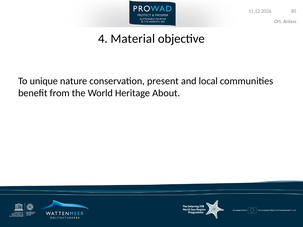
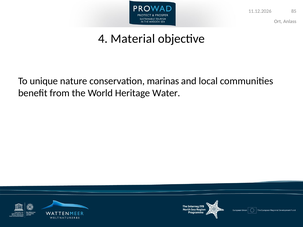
present: present -> marinas
About: About -> Water
